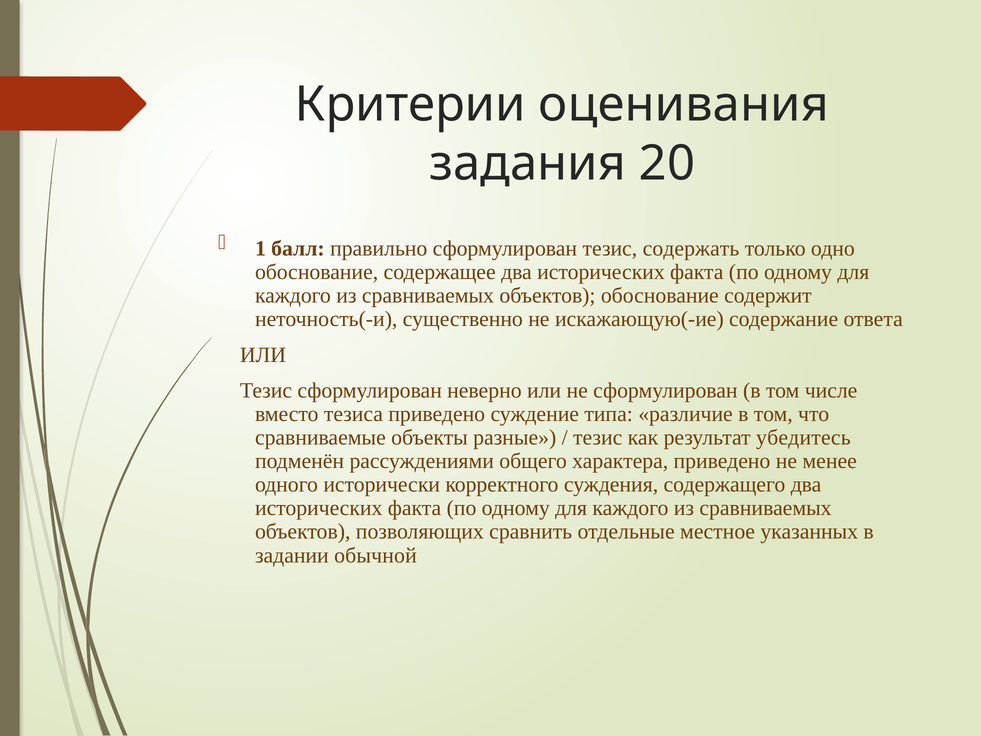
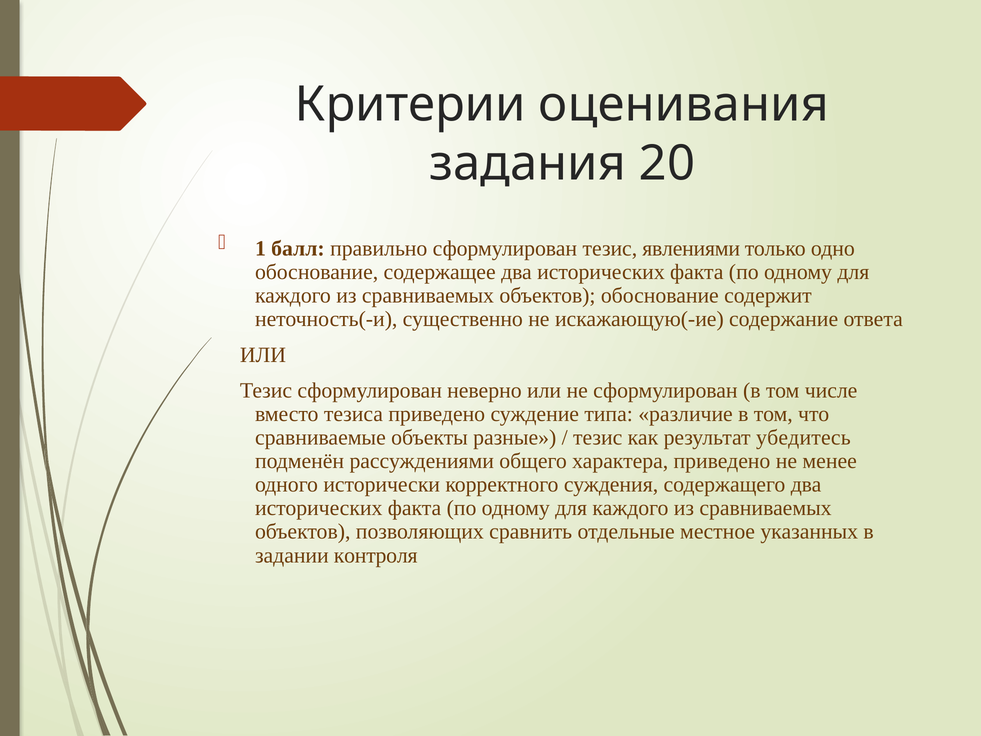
содержать: содержать -> явлениями
обычной: обычной -> контроля
